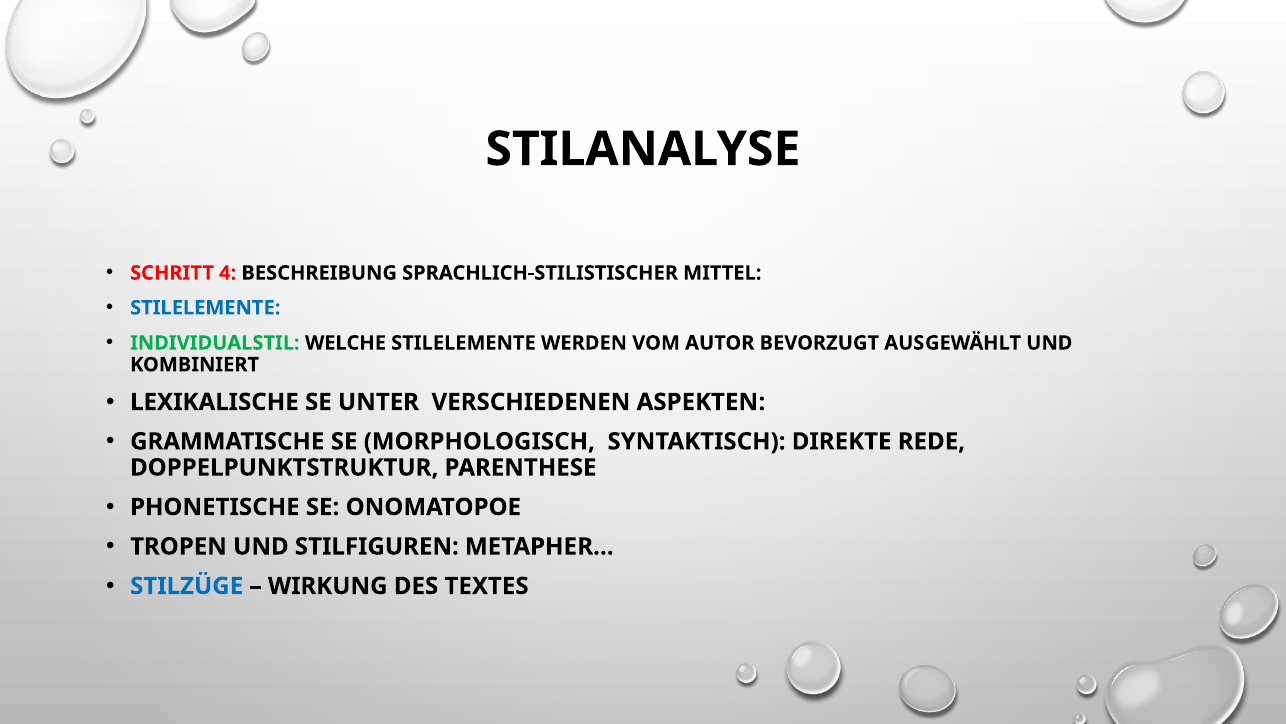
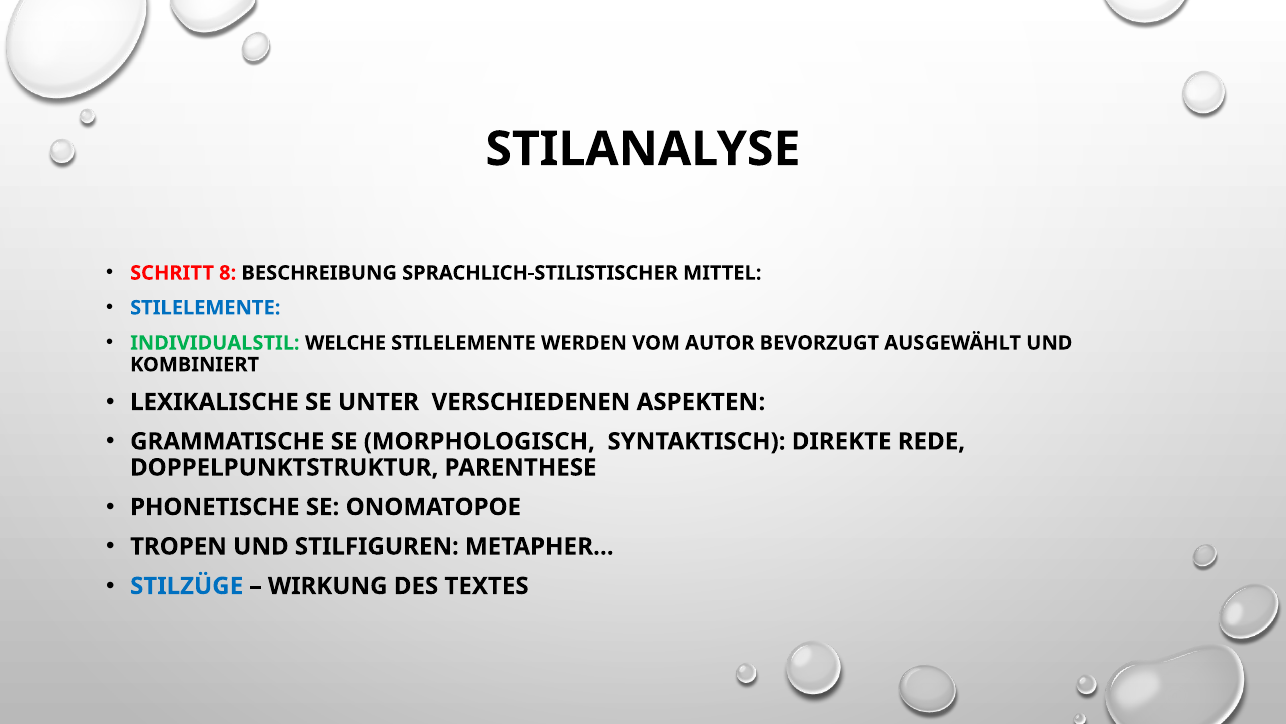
4: 4 -> 8
